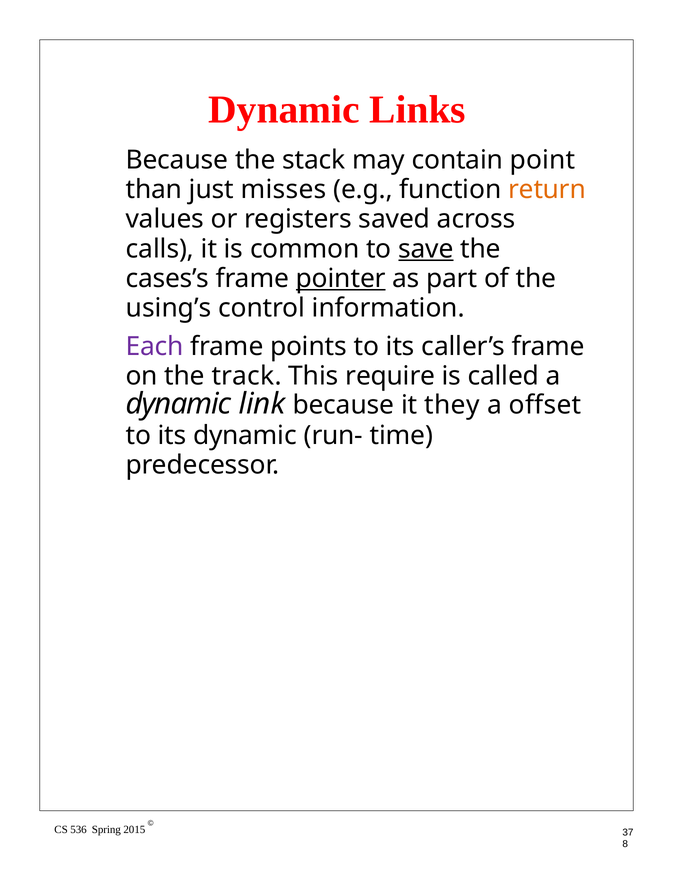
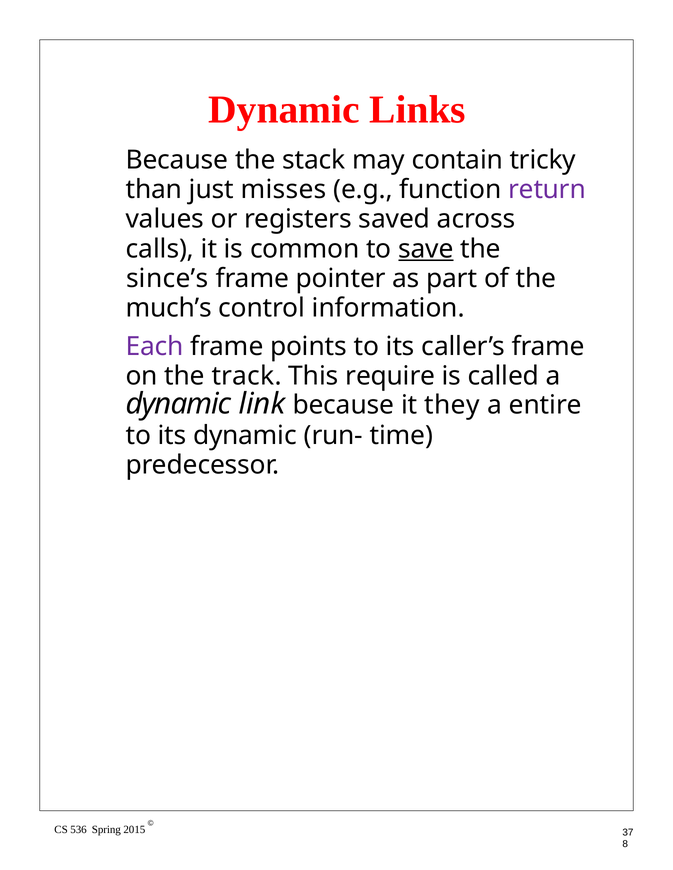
point: point -> tricky
return colour: orange -> purple
cases’s: cases’s -> since’s
pointer underline: present -> none
using’s: using’s -> much’s
offset: offset -> entire
